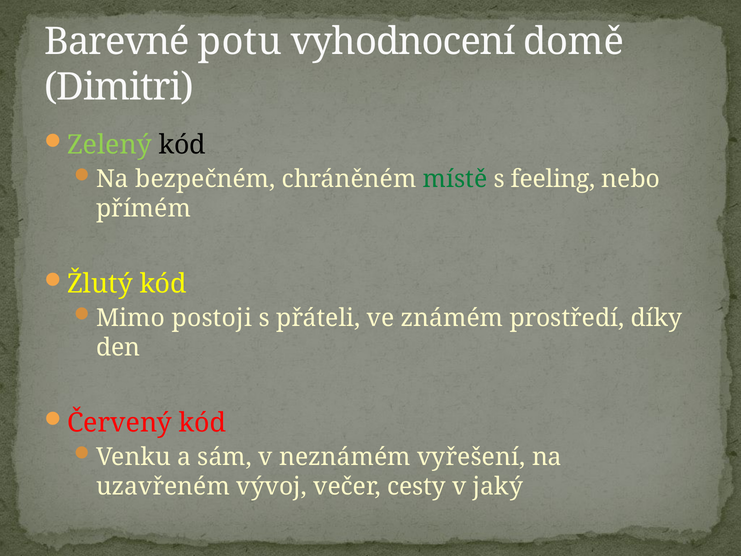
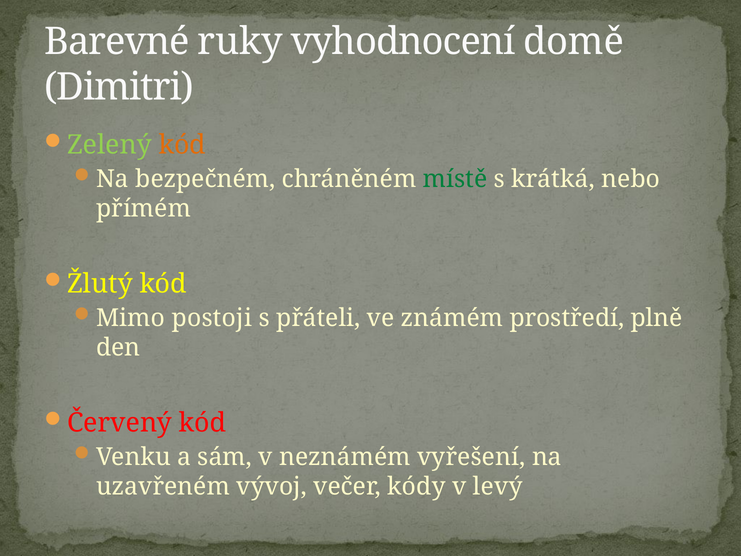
potu: potu -> ruky
kód at (182, 145) colour: black -> orange
feeling: feeling -> krátká
díky: díky -> plně
cesty: cesty -> kódy
jaký: jaký -> levý
